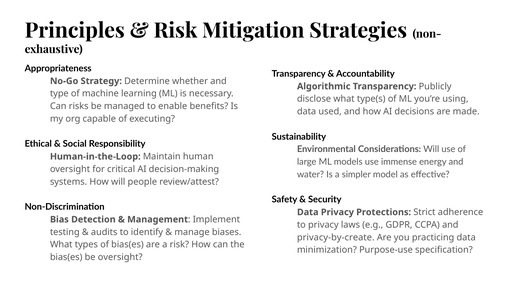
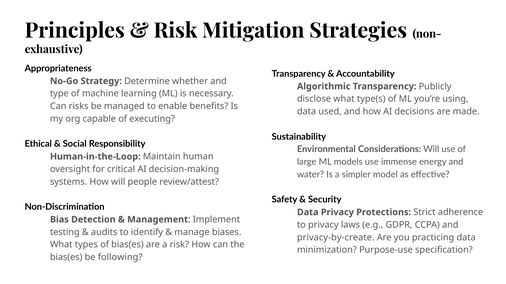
be oversight: oversight -> following
